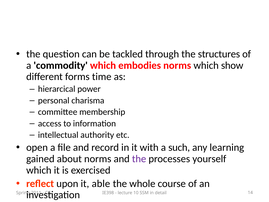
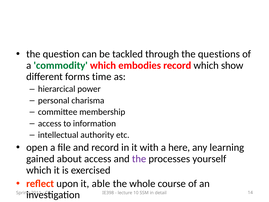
structures: structures -> questions
commodity colour: black -> green
embodies norms: norms -> record
such: such -> here
about norms: norms -> access
